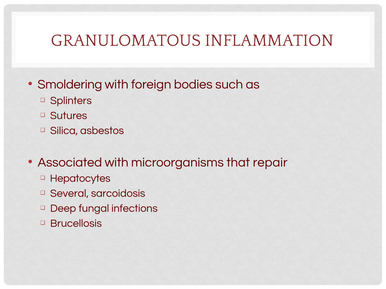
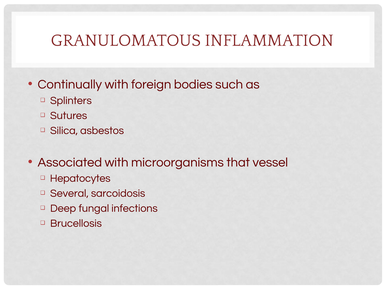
Smoldering: Smoldering -> Continually
repair: repair -> vessel
